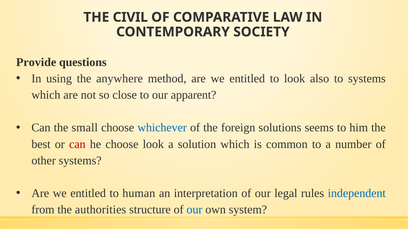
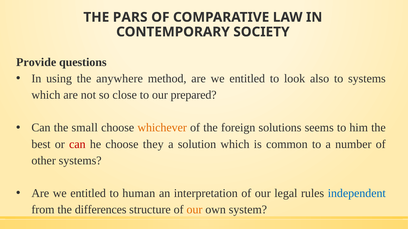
CIVIL: CIVIL -> PARS
apparent: apparent -> prepared
whichever colour: blue -> orange
choose look: look -> they
authorities: authorities -> differences
our at (195, 210) colour: blue -> orange
